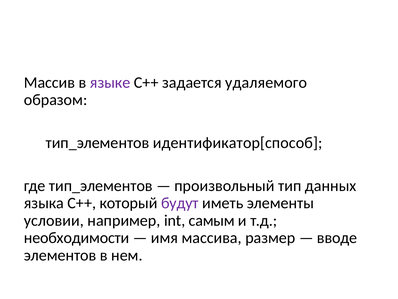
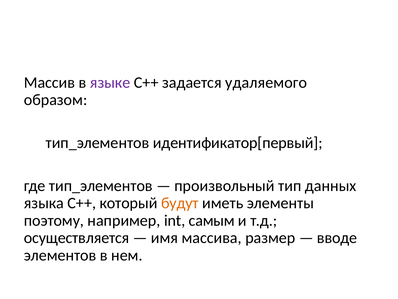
идентификатор[способ: идентификатор[способ -> идентификатор[первый
будут colour: purple -> orange
условии: условии -> поэтому
необходимости: необходимости -> осуществляется
